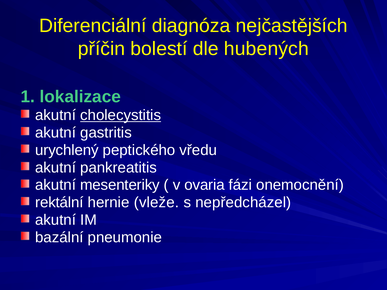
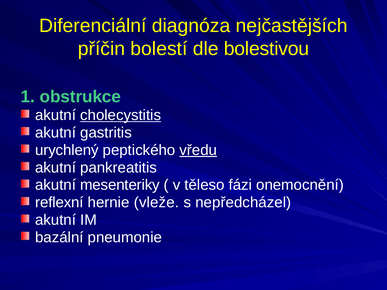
hubených: hubených -> bolestivou
lokalizace: lokalizace -> obstrukce
vředu underline: none -> present
ovaria: ovaria -> těleso
rektální: rektální -> reflexní
